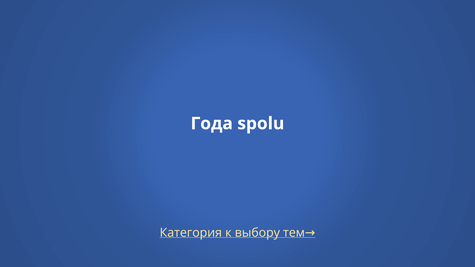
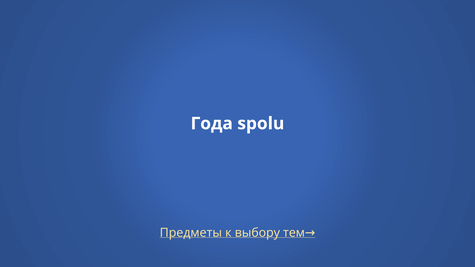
Категория: Категория -> Предметы
